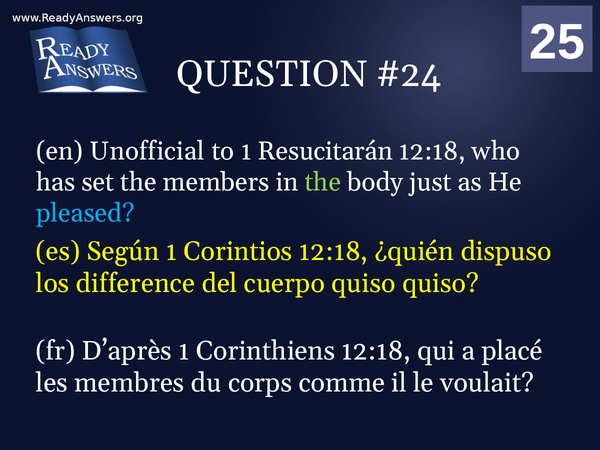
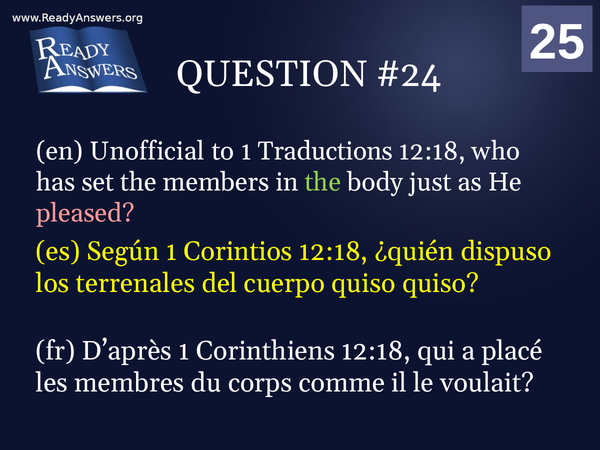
Resucitarán: Resucitarán -> Traductions
pleased colour: light blue -> pink
difference: difference -> terrenales
